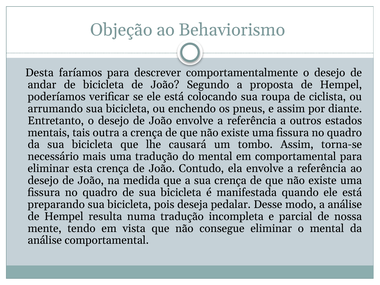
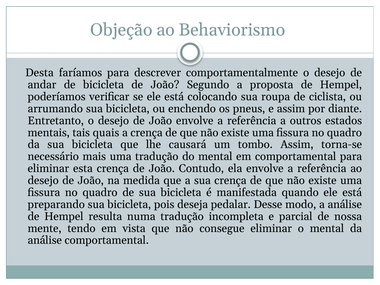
outra: outra -> quais
